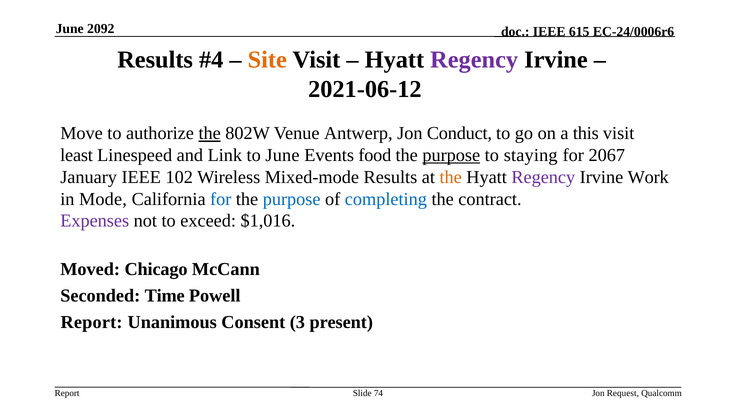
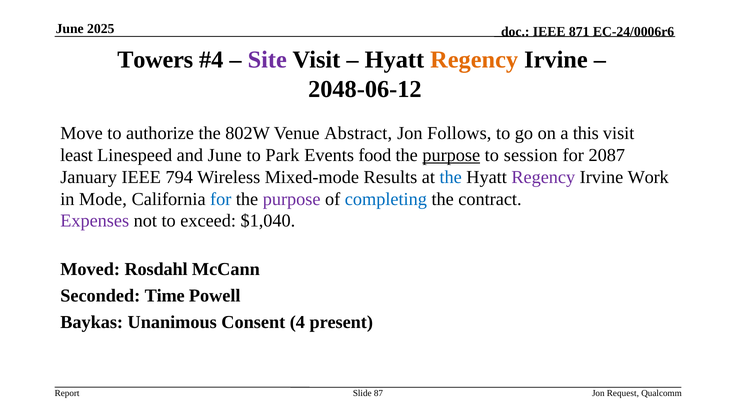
2092: 2092 -> 2025
615: 615 -> 871
Results at (155, 60): Results -> Towers
Site colour: orange -> purple
Regency at (474, 60) colour: purple -> orange
2021-06-12: 2021-06-12 -> 2048-06-12
the at (210, 134) underline: present -> none
Antwerp: Antwerp -> Abstract
Conduct: Conduct -> Follows
and Link: Link -> June
to June: June -> Park
staying: staying -> session
2067: 2067 -> 2087
102: 102 -> 794
the at (451, 177) colour: orange -> blue
purpose at (292, 199) colour: blue -> purple
$1,016: $1,016 -> $1,040
Chicago: Chicago -> Rosdahl
Report at (92, 323): Report -> Baykas
3: 3 -> 4
74: 74 -> 87
